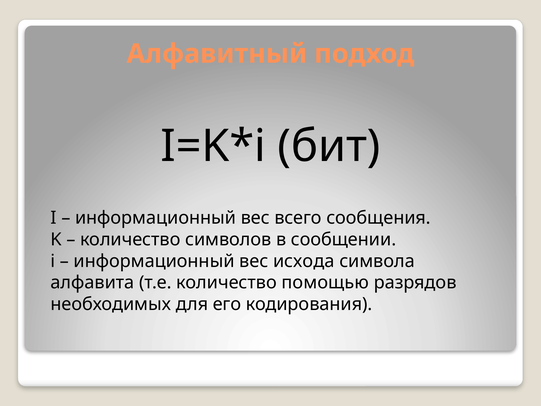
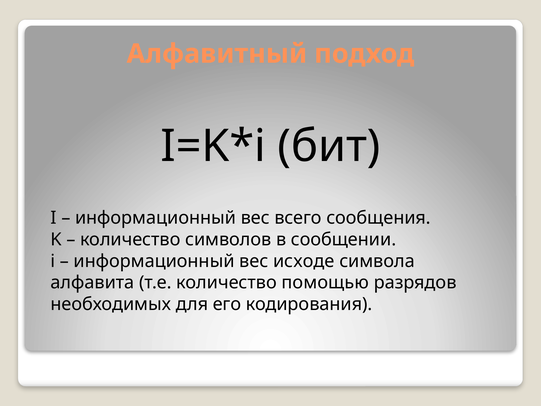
исхода: исхода -> исходе
